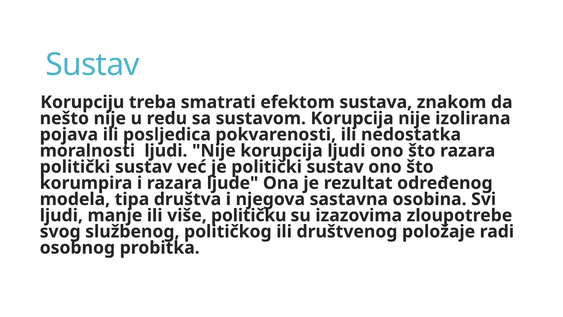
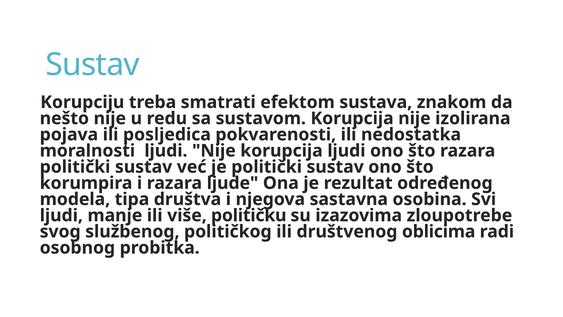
položaje: položaje -> oblicima
